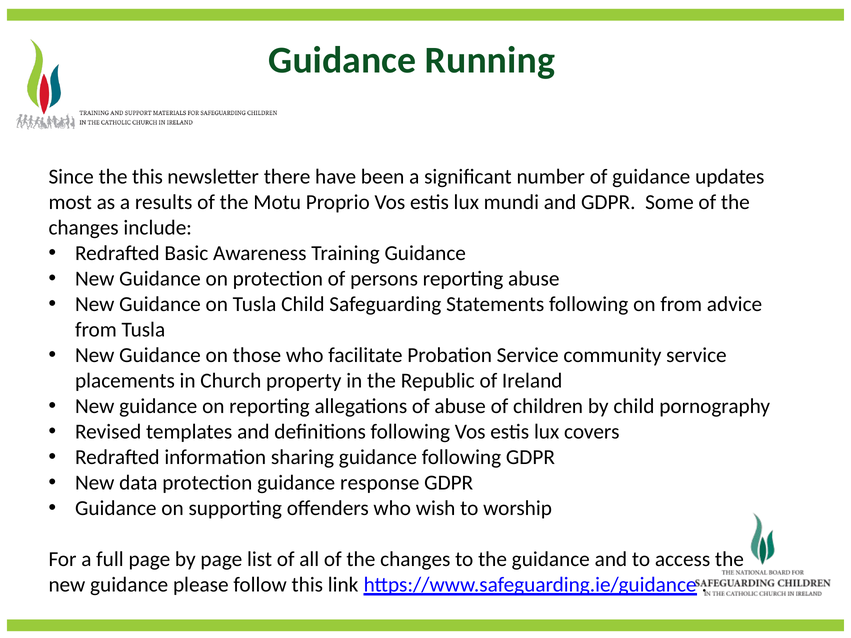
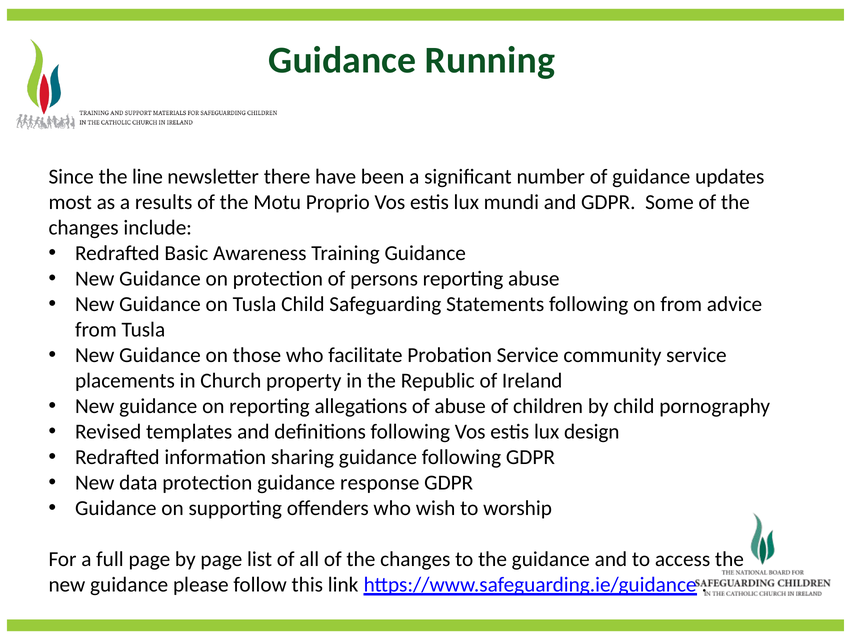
the this: this -> line
covers: covers -> design
